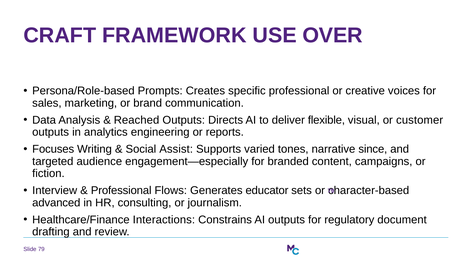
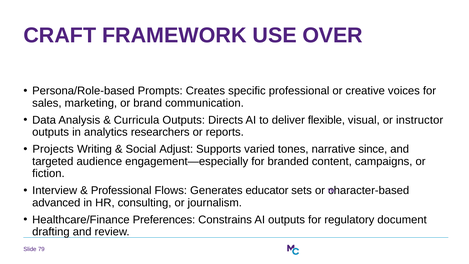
Reached: Reached -> Curricula
customer: customer -> instructor
engineering: engineering -> researchers
Focuses: Focuses -> Projects
Assist: Assist -> Adjust
Interactions: Interactions -> Preferences
